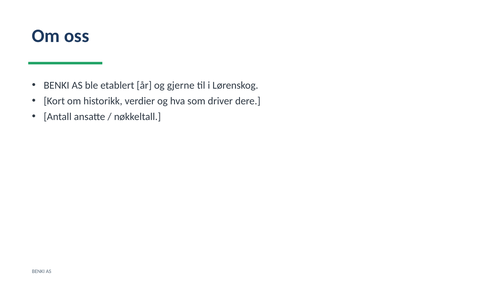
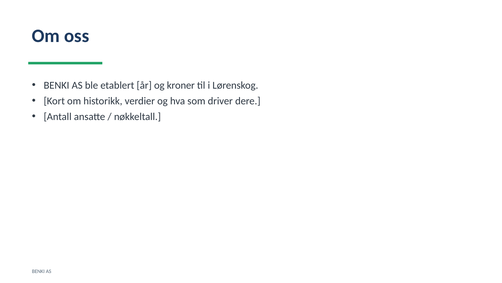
gjerne: gjerne -> kroner
